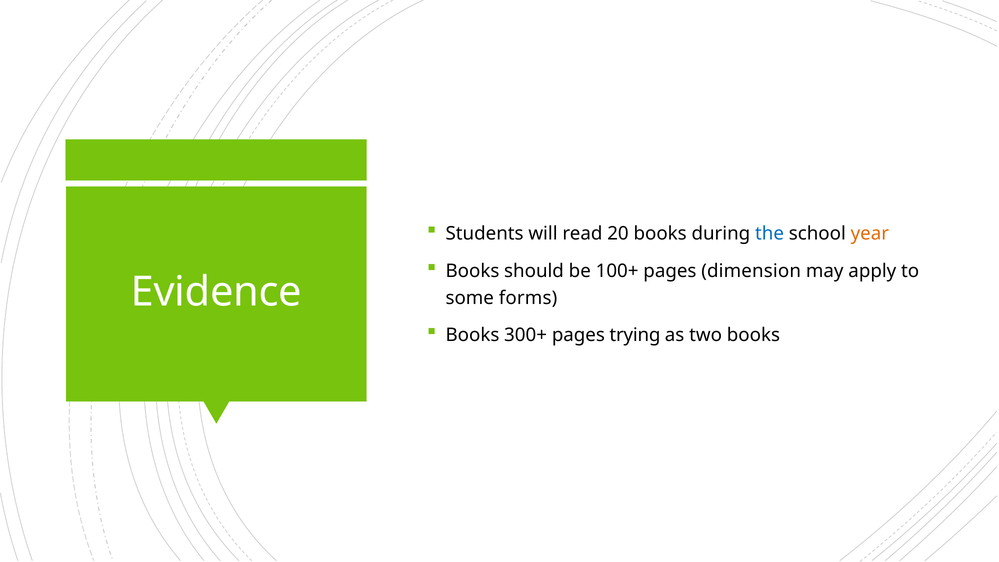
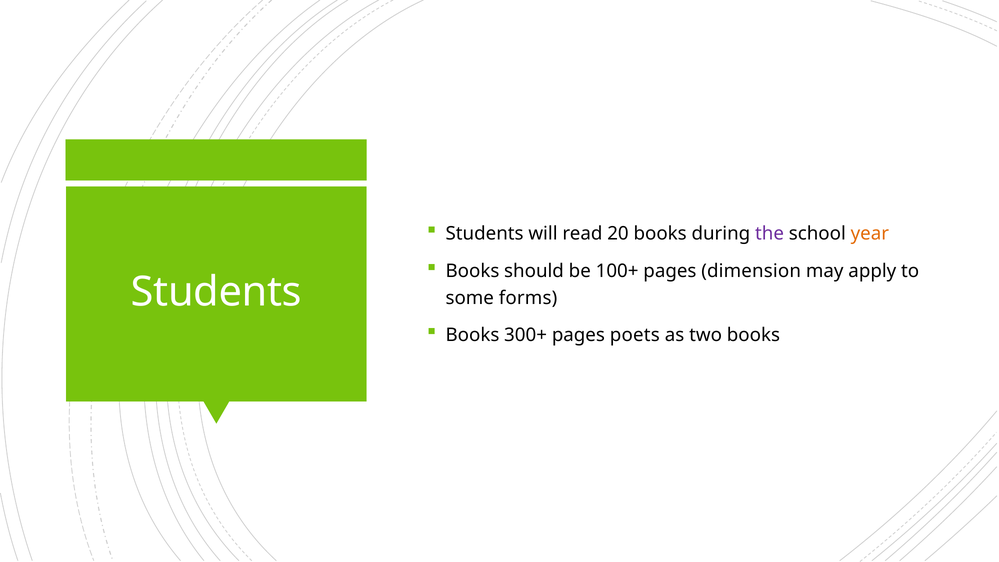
the colour: blue -> purple
Evidence at (216, 292): Evidence -> Students
trying: trying -> poets
